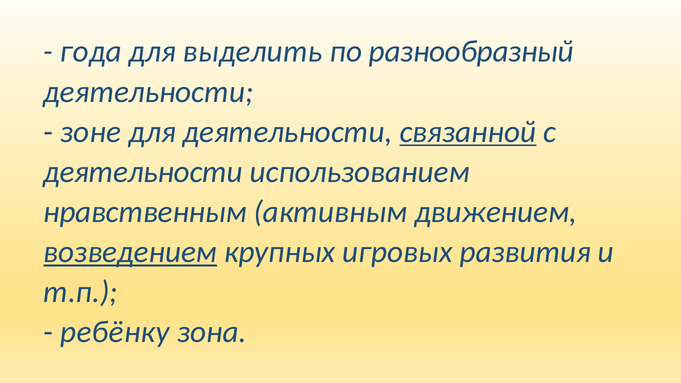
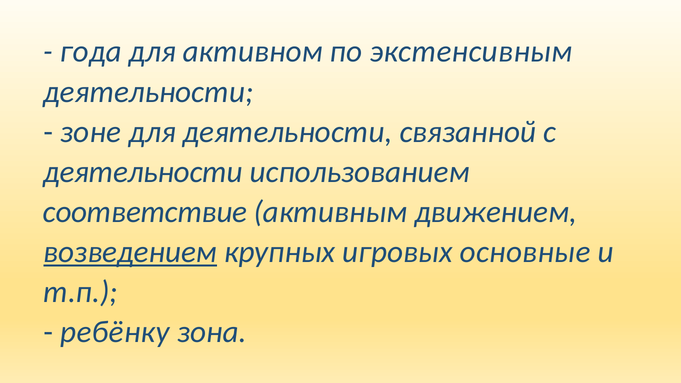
выделить: выделить -> активном
разнообразный: разнообразный -> экстенсивным
связанной underline: present -> none
нравственным: нравственным -> соответствие
развития: развития -> основные
